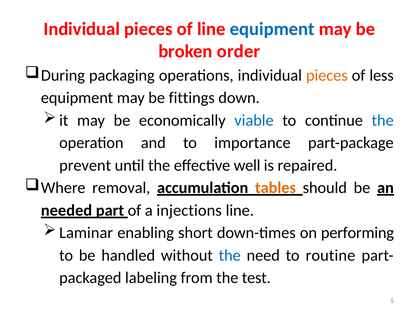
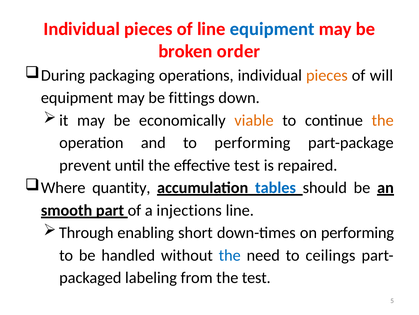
less: less -> will
viable colour: blue -> orange
the at (383, 120) colour: blue -> orange
to importance: importance -> performing
effective well: well -> test
removal: removal -> quantity
tables colour: orange -> blue
needed: needed -> smooth
Laminar: Laminar -> Through
routine: routine -> ceilings
